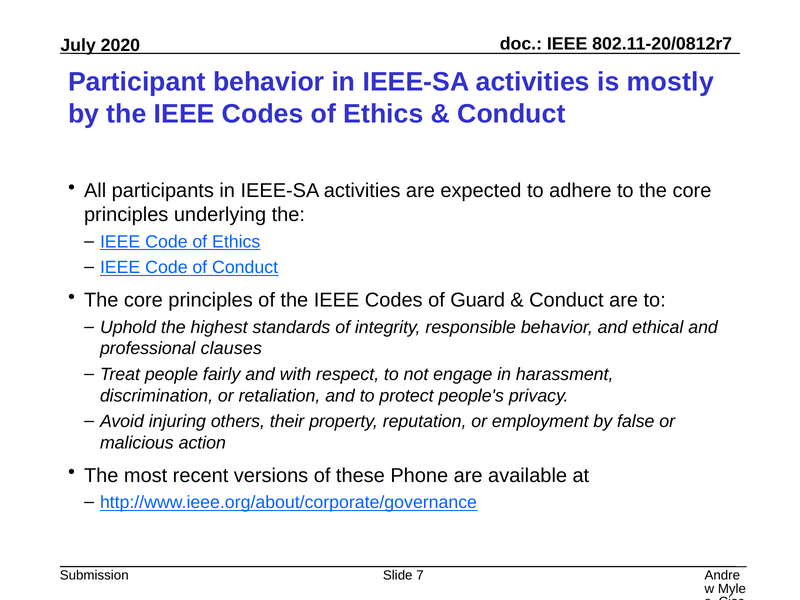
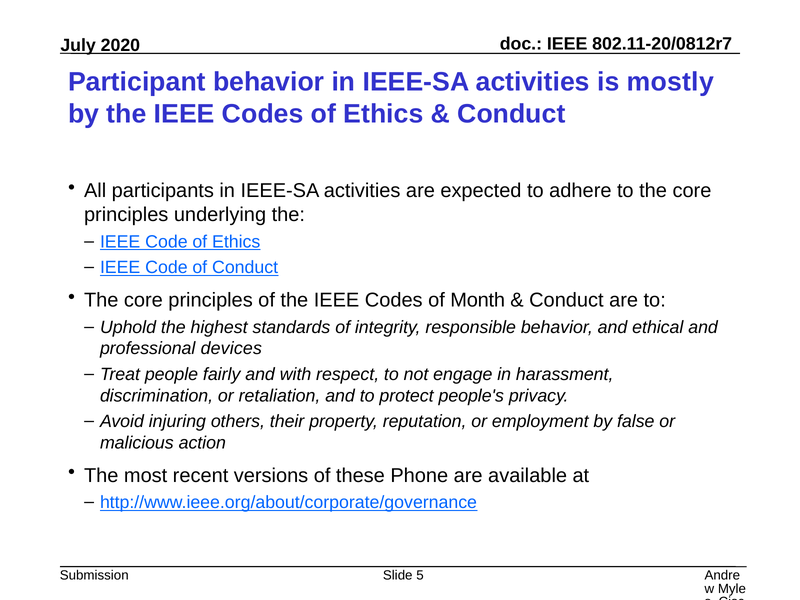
Guard: Guard -> Month
clauses: clauses -> devices
7: 7 -> 5
